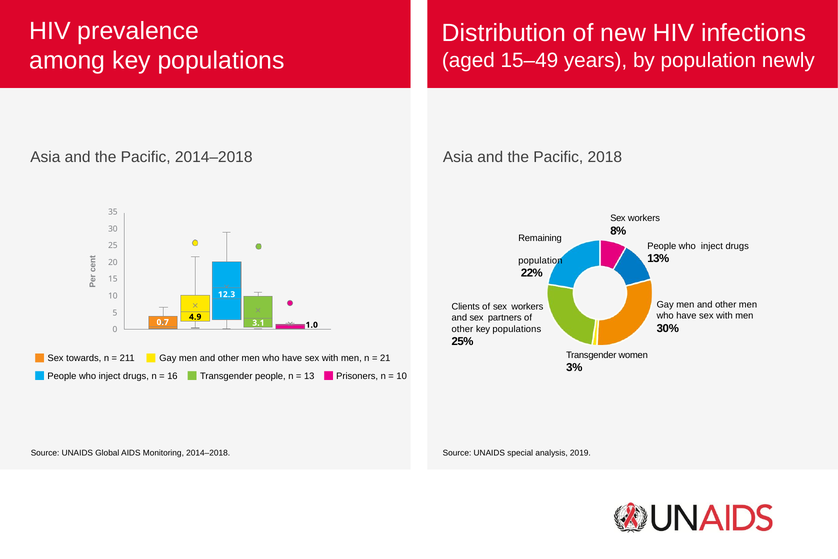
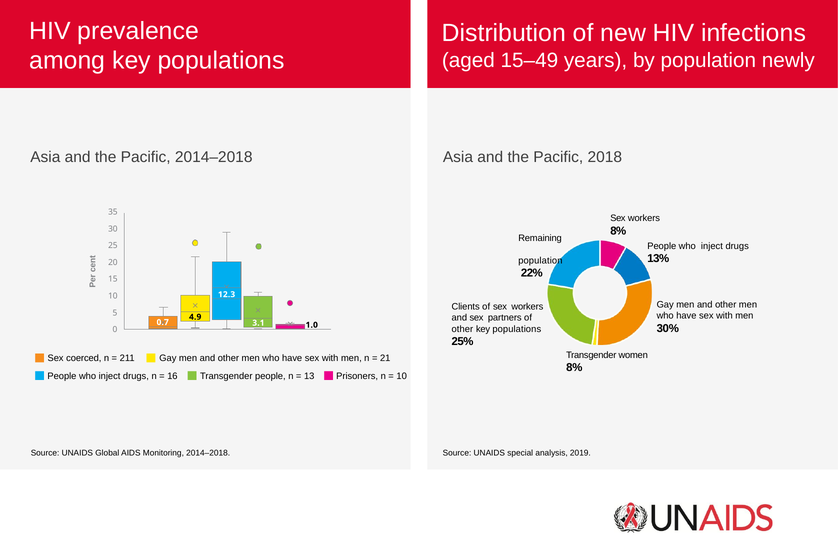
towards: towards -> coerced
3% at (574, 367): 3% -> 8%
